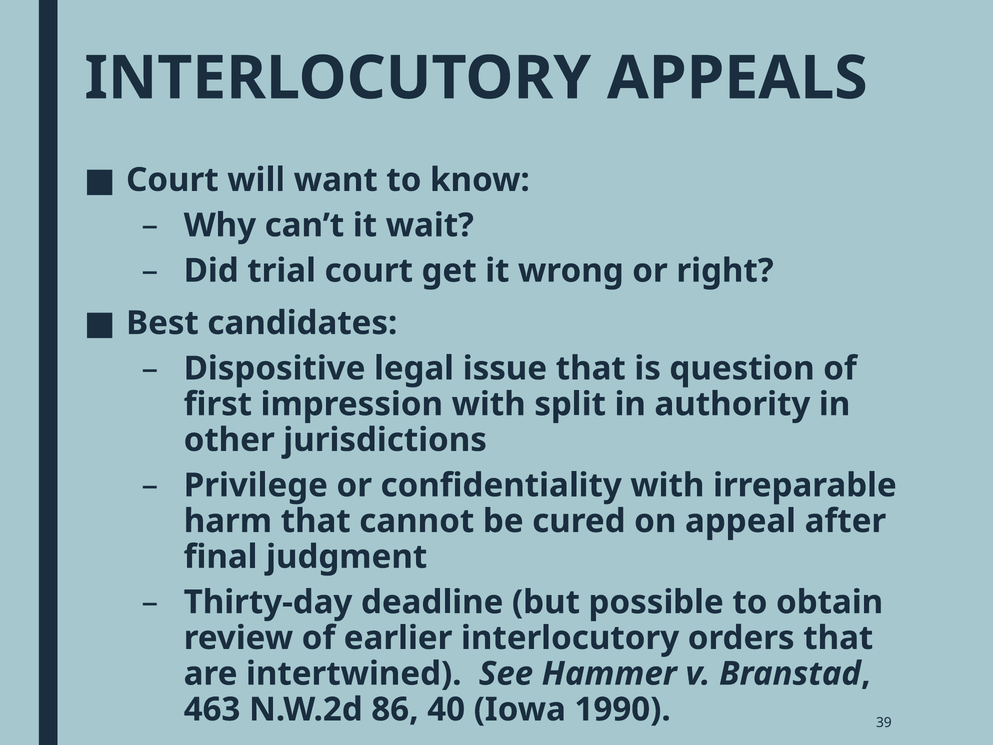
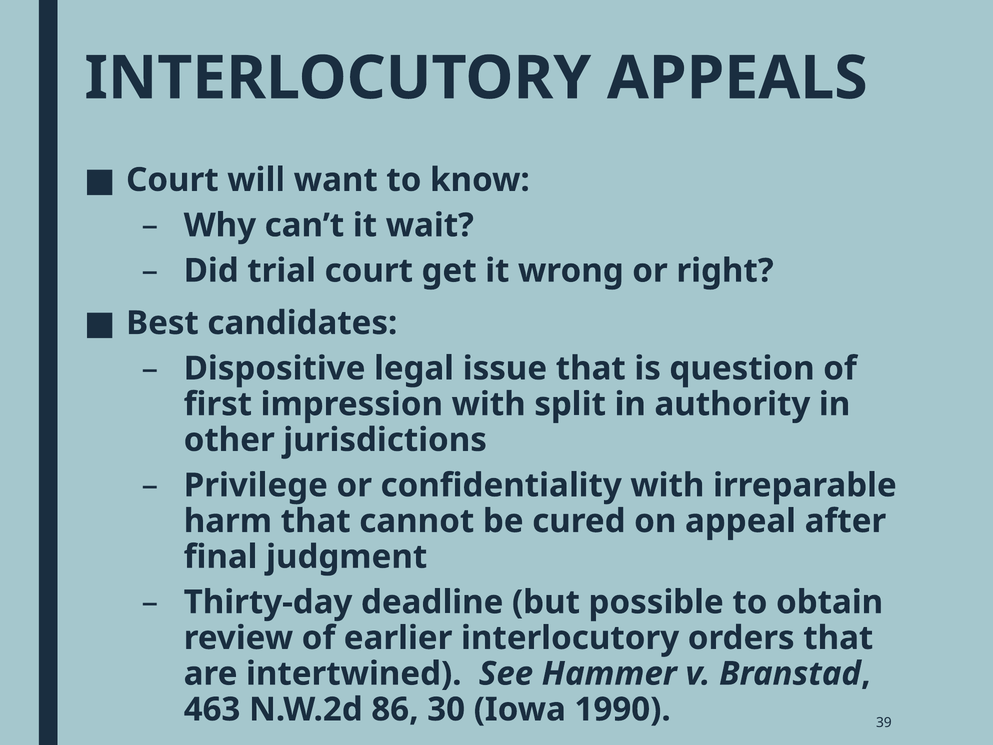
40: 40 -> 30
